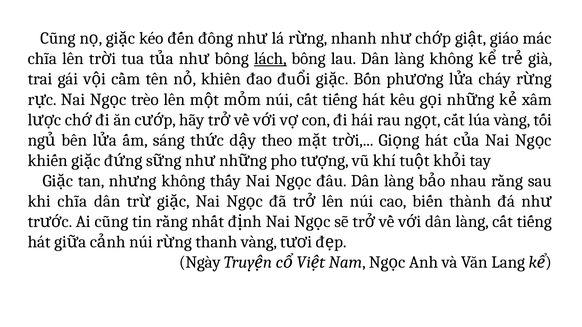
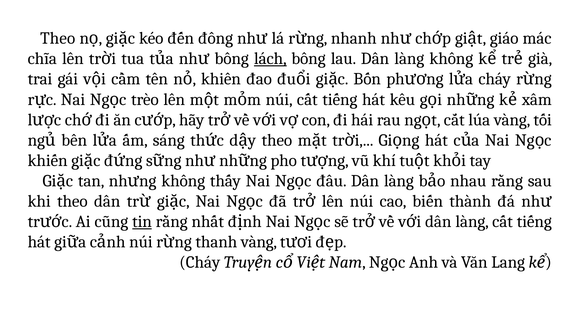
Cũng at (58, 38): Cũng -> Theo
khi chĩa: chĩa -> theo
tin underline: none -> present
Ngày at (200, 263): Ngày -> Cháy
